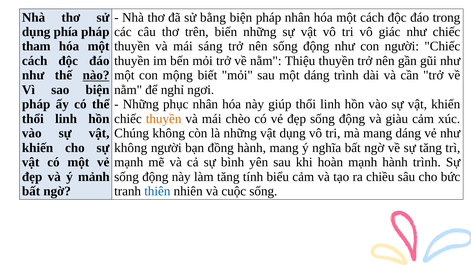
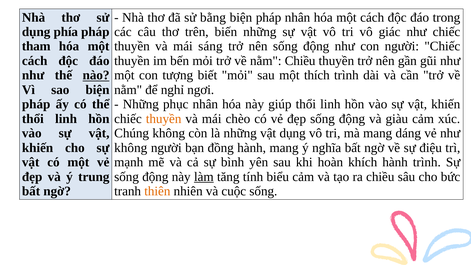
nằm Thiệu: Thiệu -> Chiều
mộng: mộng -> tượng
một dáng: dáng -> thích
sự tăng: tăng -> điệu
hoàn mạnh: mạnh -> khích
mảnh: mảnh -> trung
làm underline: none -> present
thiên colour: blue -> orange
